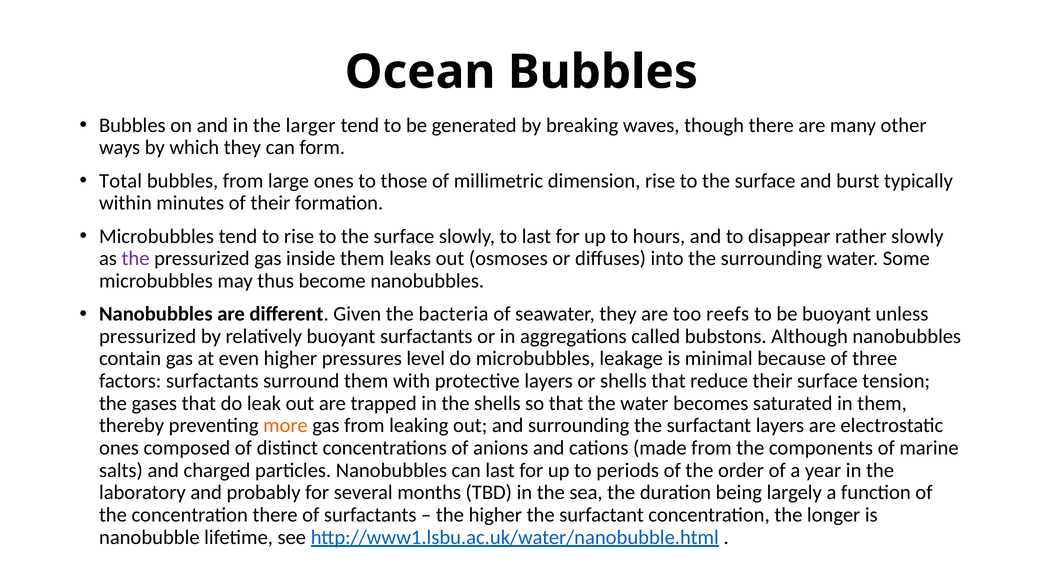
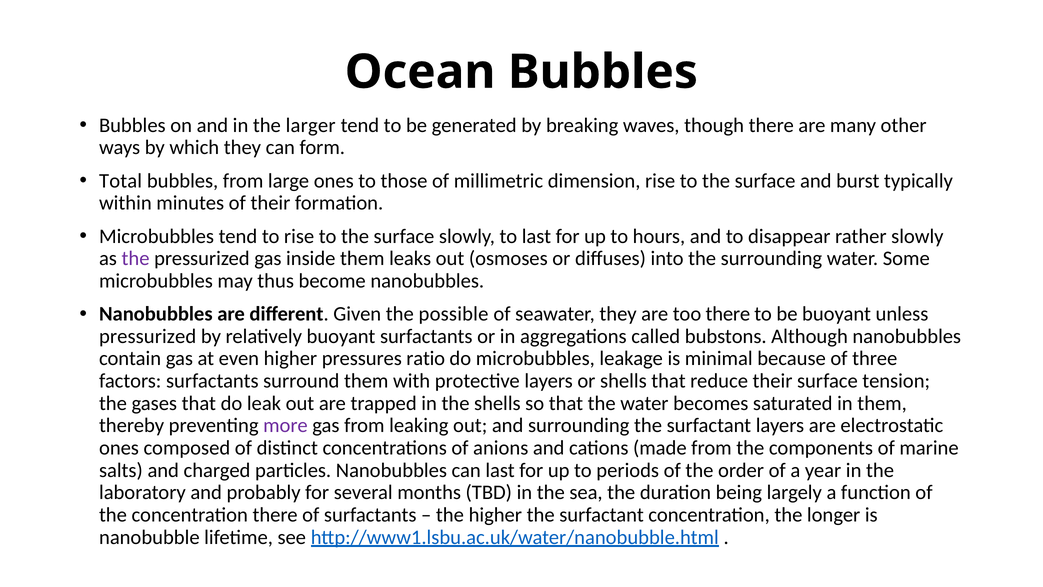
bacteria: bacteria -> possible
too reefs: reefs -> there
level: level -> ratio
more colour: orange -> purple
